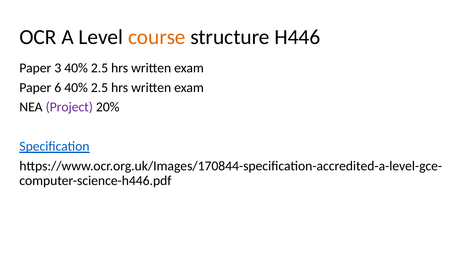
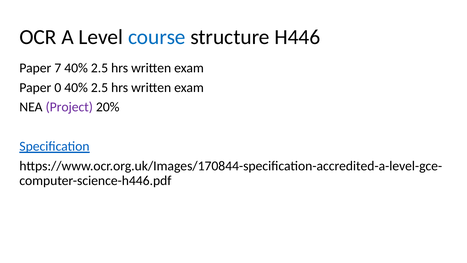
course colour: orange -> blue
3: 3 -> 7
6: 6 -> 0
